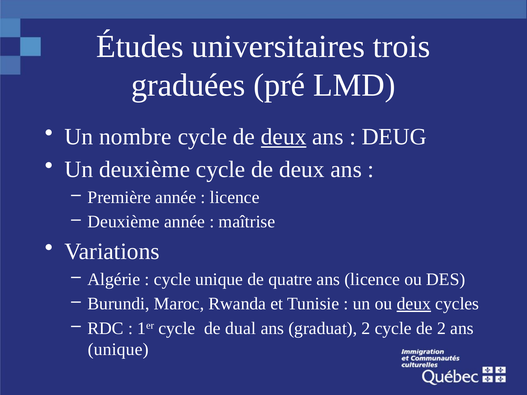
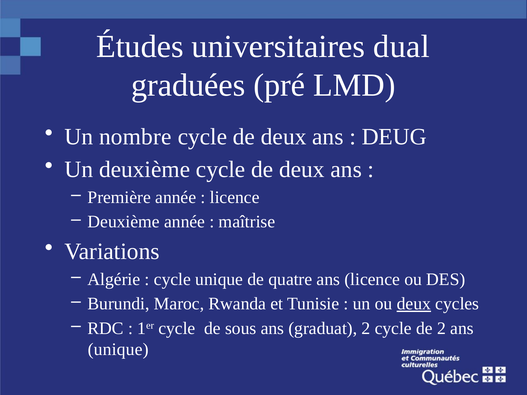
trois: trois -> dual
deux at (284, 137) underline: present -> none
dual: dual -> sous
